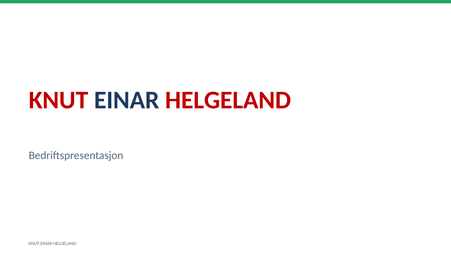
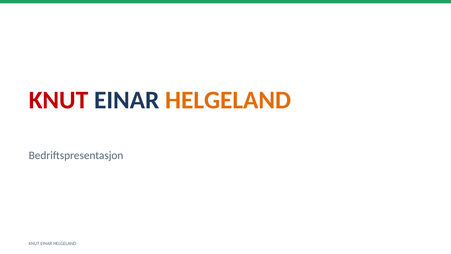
HELGELAND at (228, 100) colour: red -> orange
